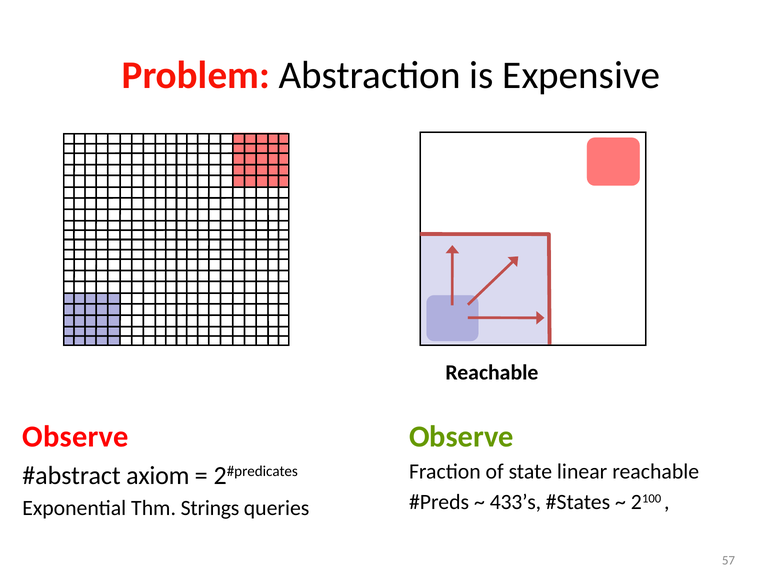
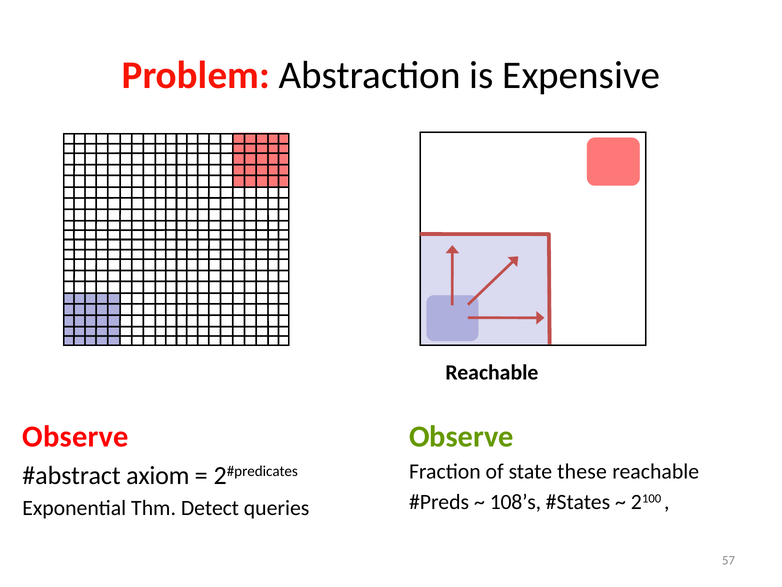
linear: linear -> these
433’s: 433’s -> 108’s
Strings: Strings -> Detect
